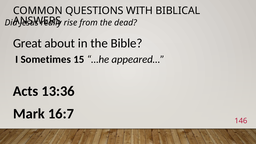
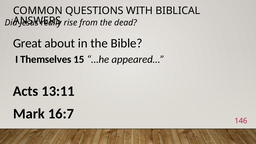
Sometimes: Sometimes -> Themselves
13:36: 13:36 -> 13:11
